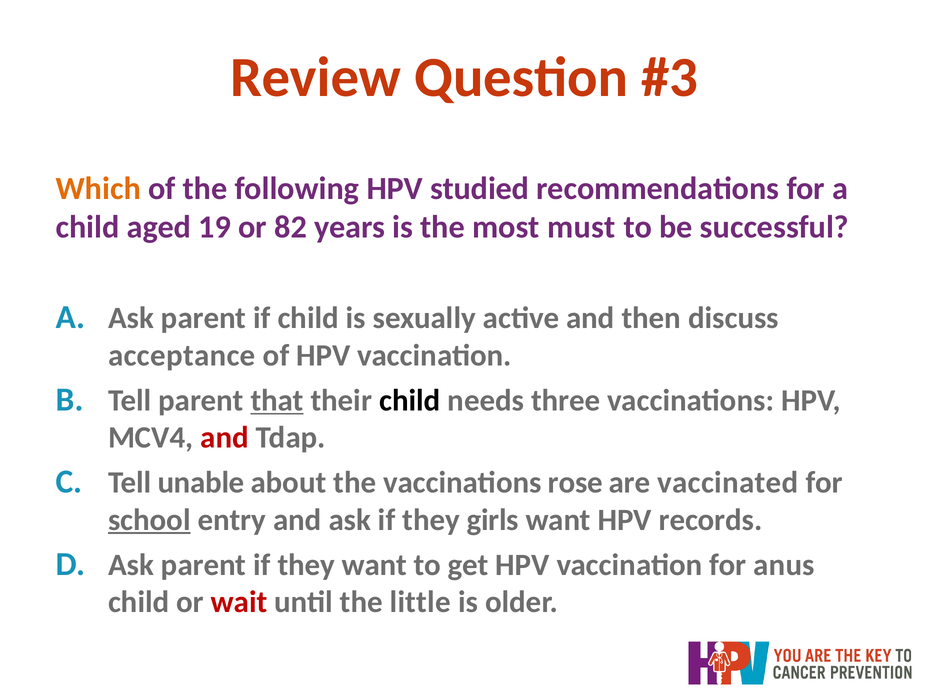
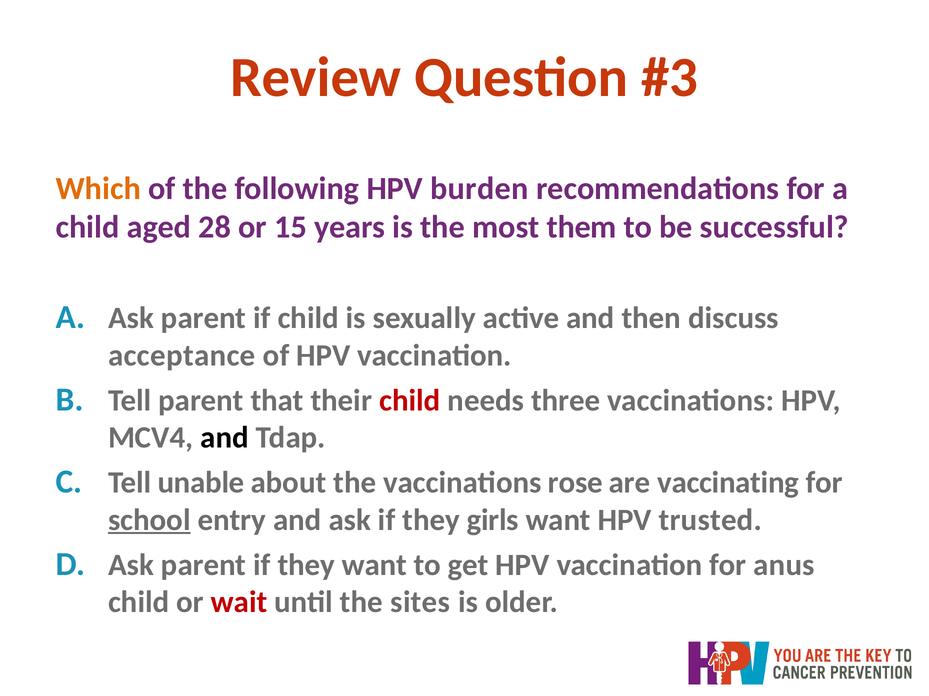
studied: studied -> burden
19: 19 -> 28
82: 82 -> 15
must: must -> them
that underline: present -> none
child at (410, 401) colour: black -> red
and at (225, 438) colour: red -> black
vaccinated: vaccinated -> vaccinating
records: records -> trusted
little: little -> sites
